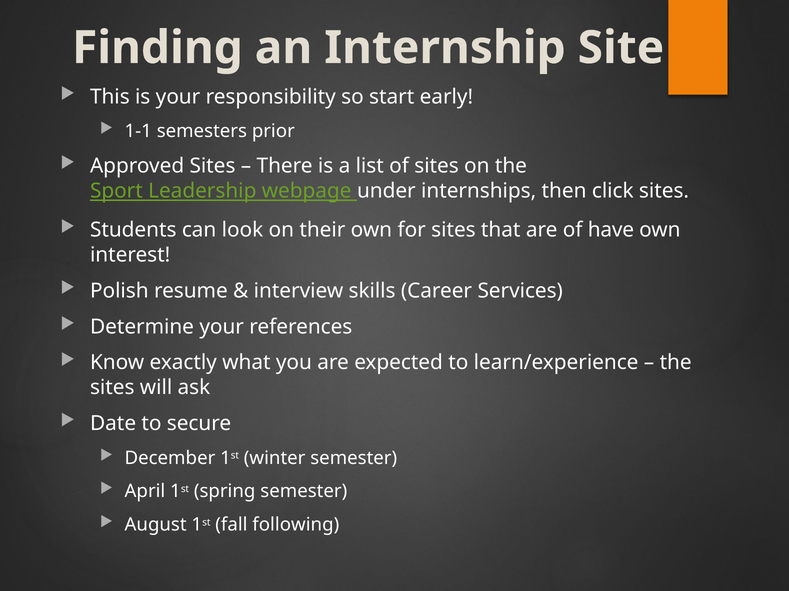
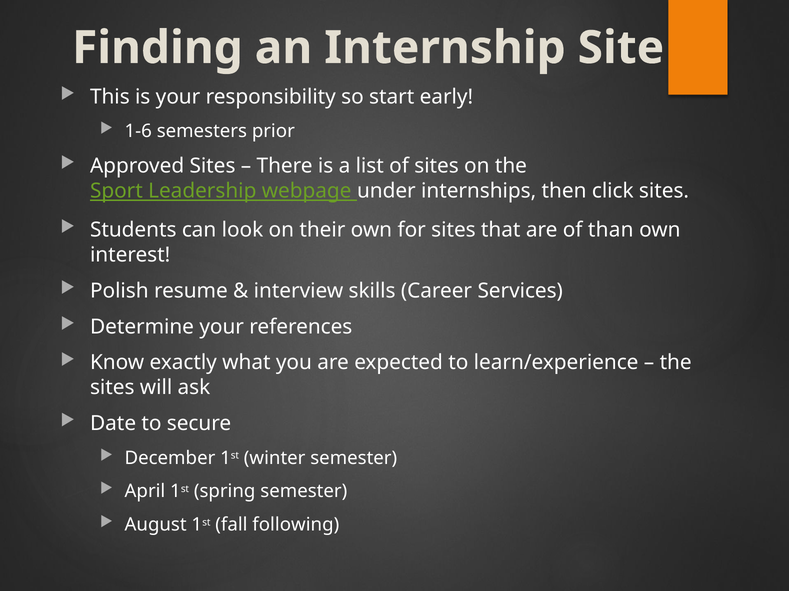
1-1: 1-1 -> 1-6
have: have -> than
